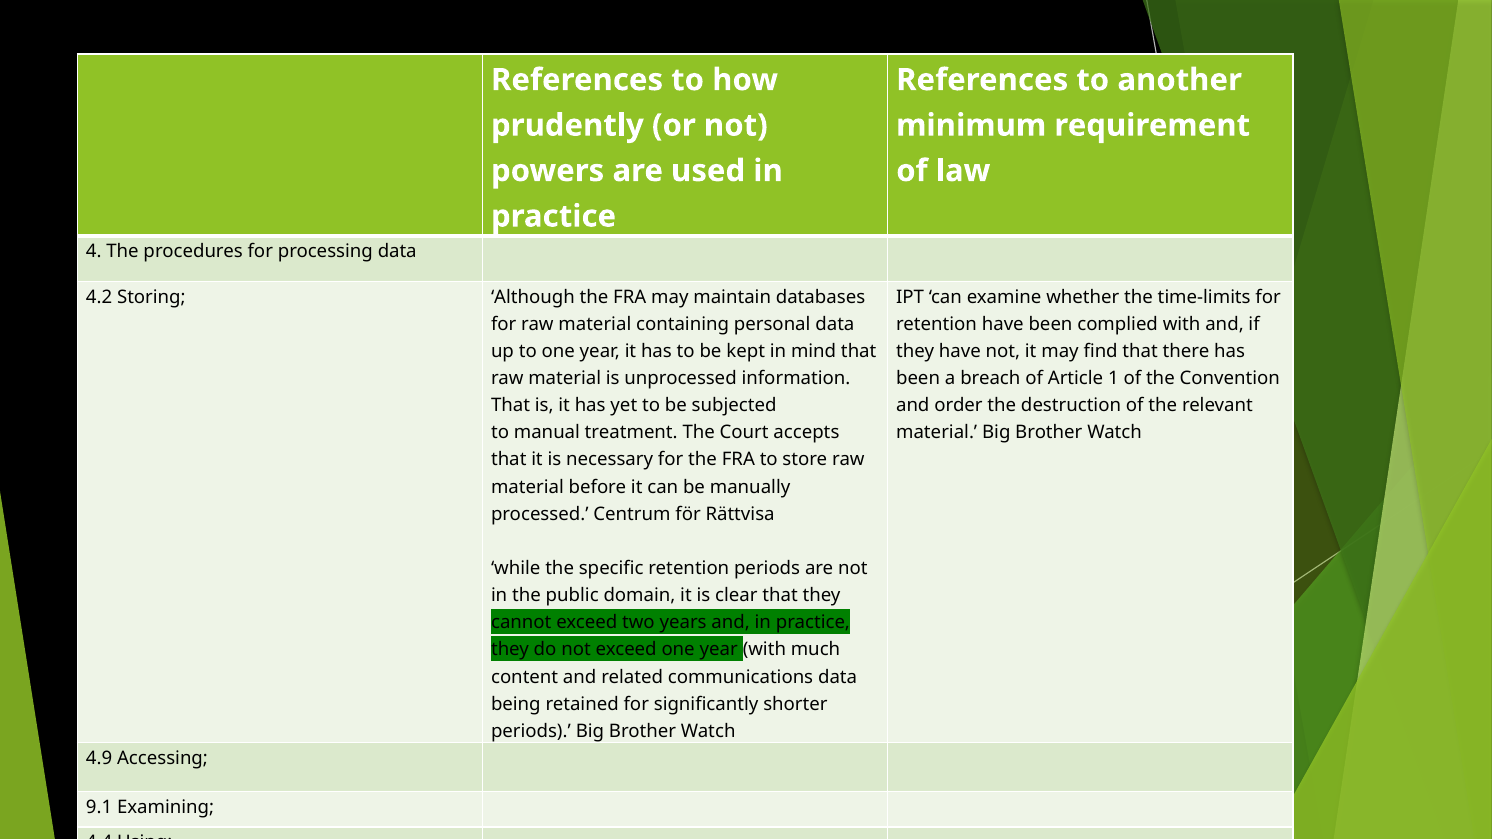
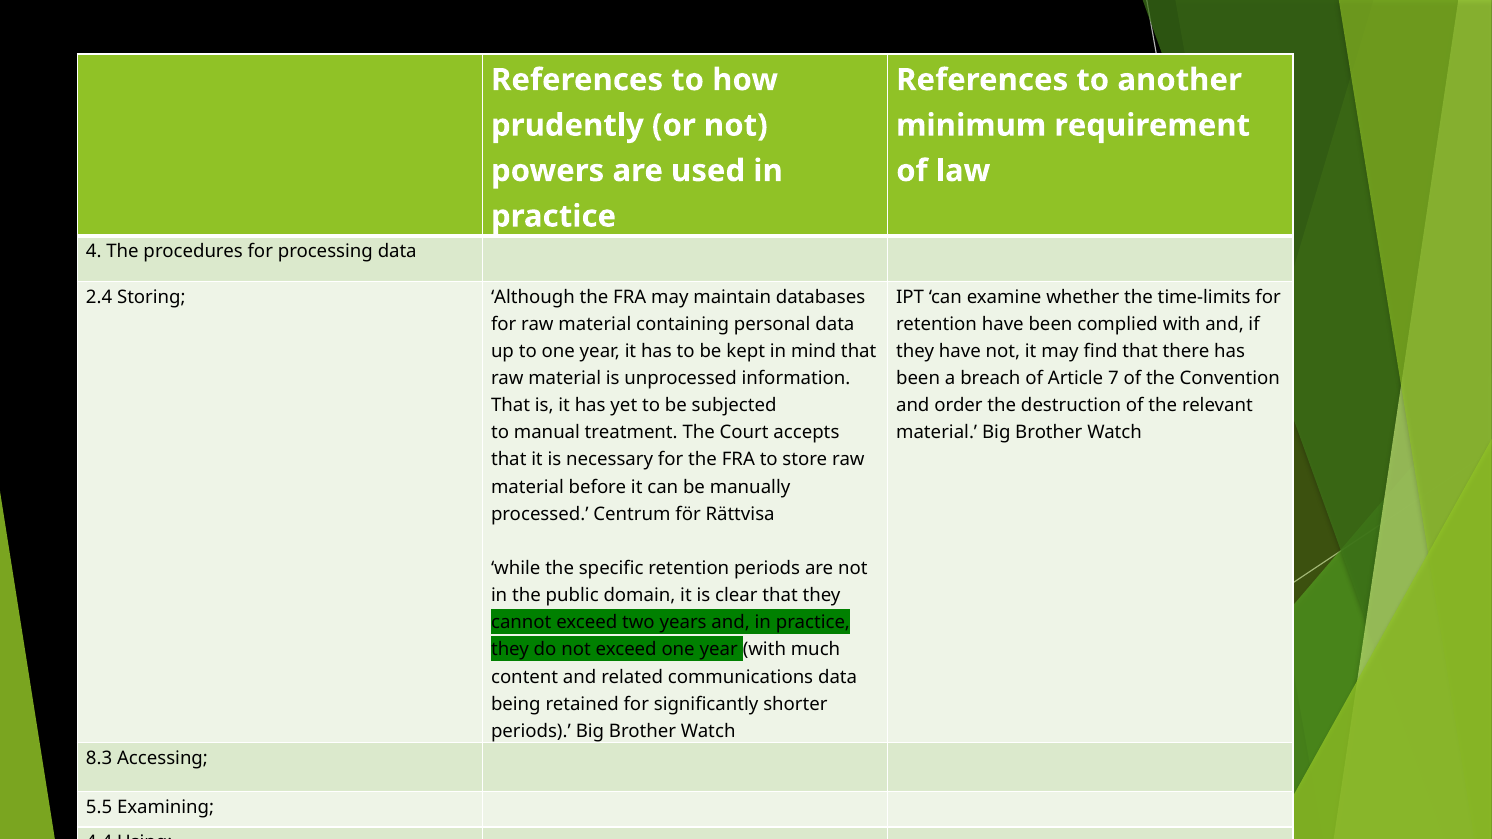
4.2: 4.2 -> 2.4
1: 1 -> 7
4.9: 4.9 -> 8.3
9.1: 9.1 -> 5.5
